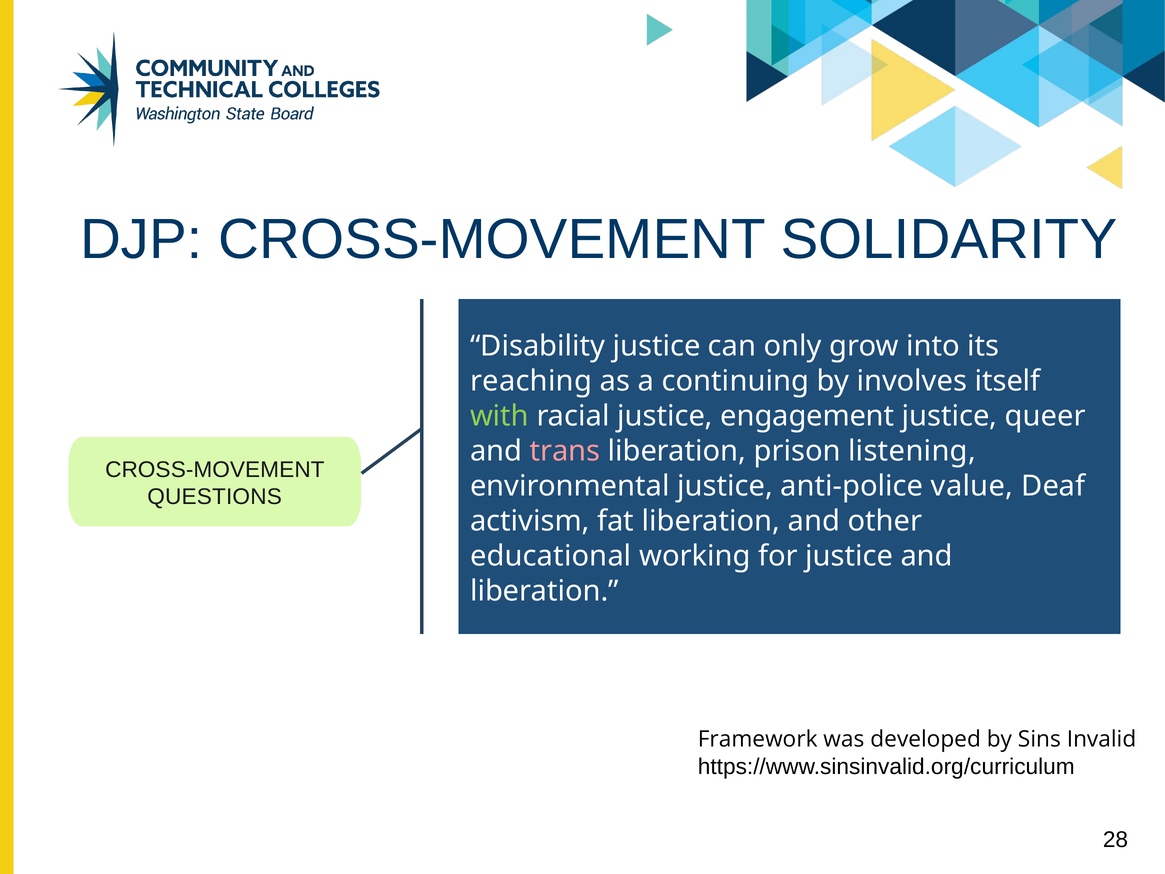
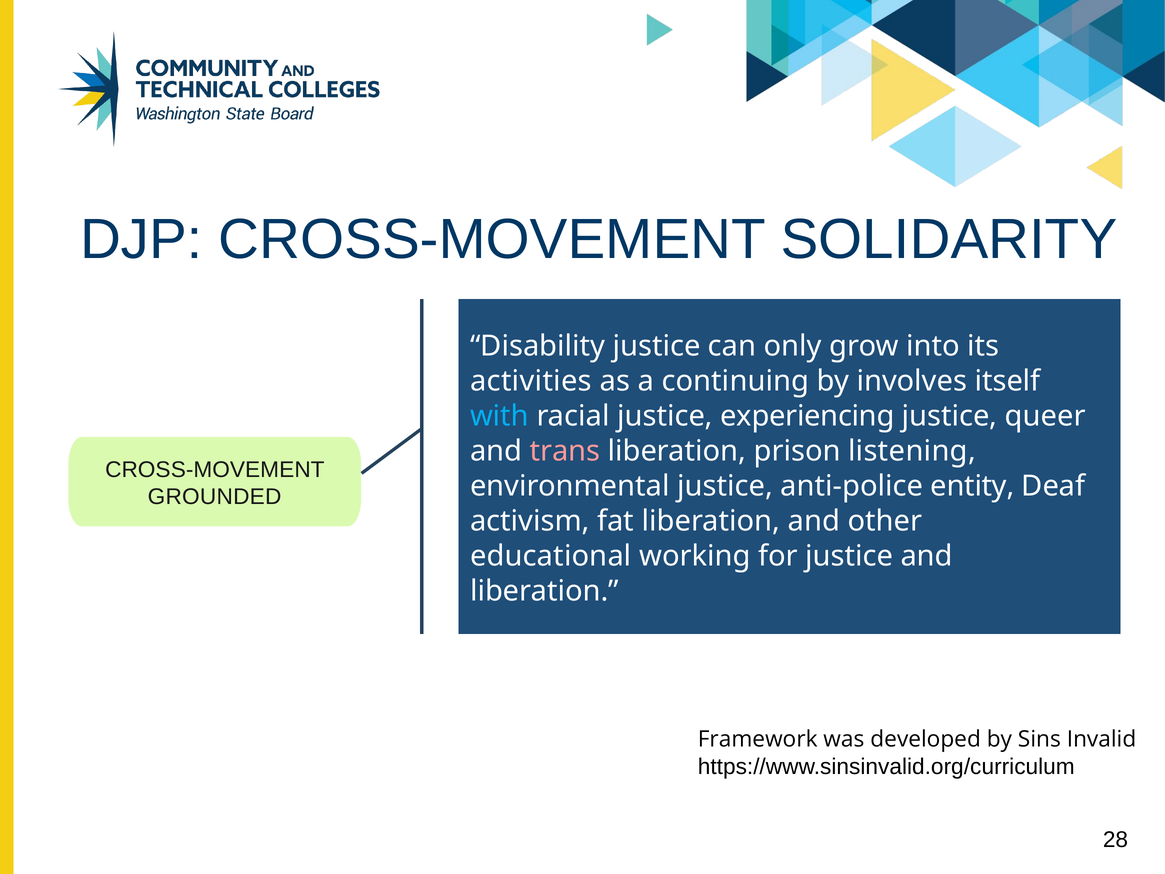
reaching: reaching -> activities
with colour: light green -> light blue
engagement: engagement -> experiencing
value: value -> entity
QUESTIONS: QUESTIONS -> GROUNDED
